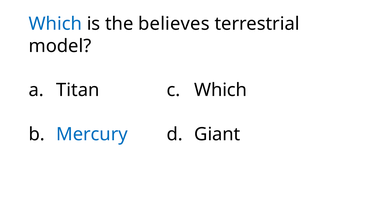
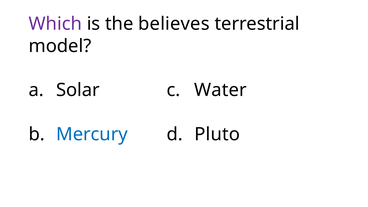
Which at (55, 24) colour: blue -> purple
Titan: Titan -> Solar
c Which: Which -> Water
Giant: Giant -> Pluto
